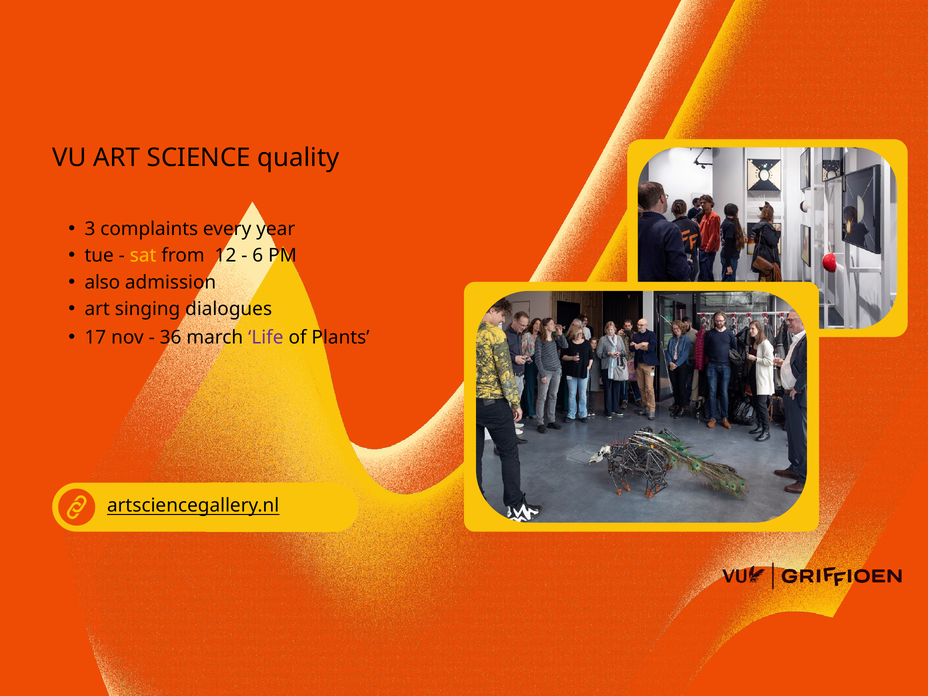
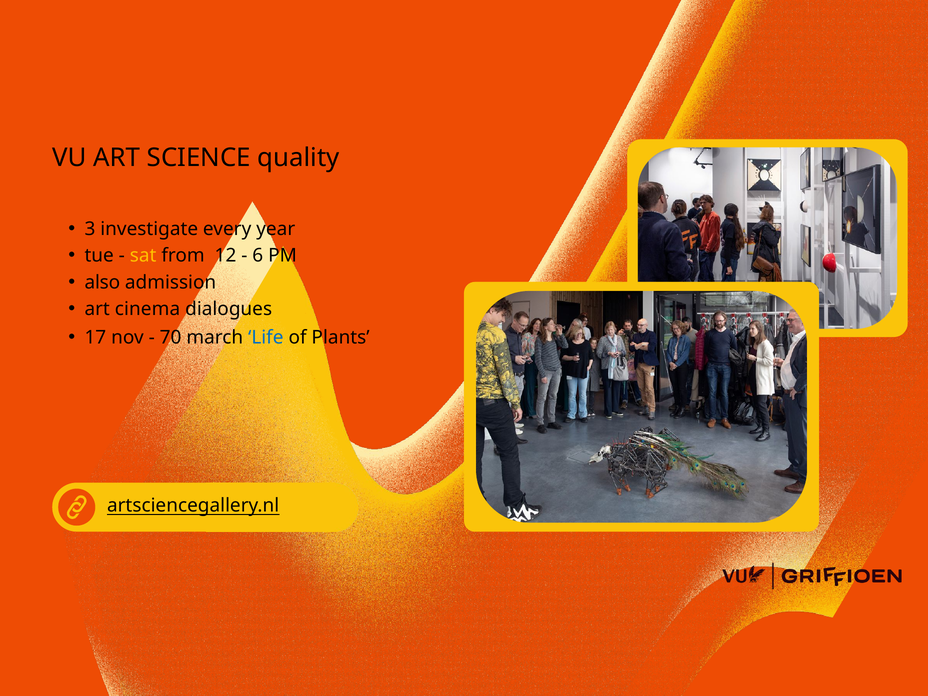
complaints: complaints -> investigate
singing: singing -> cinema
36: 36 -> 70
Life colour: purple -> blue
